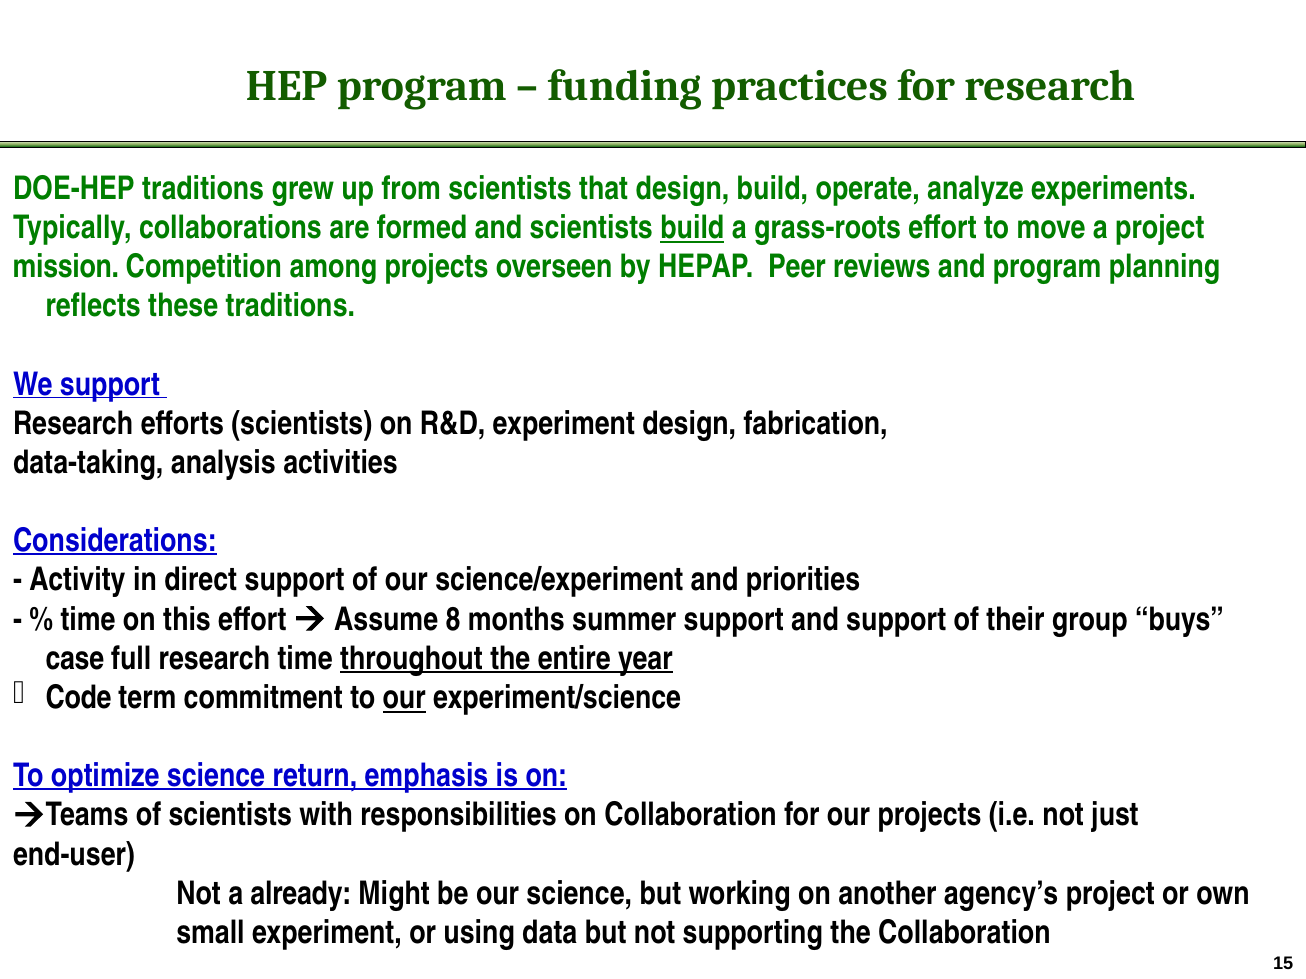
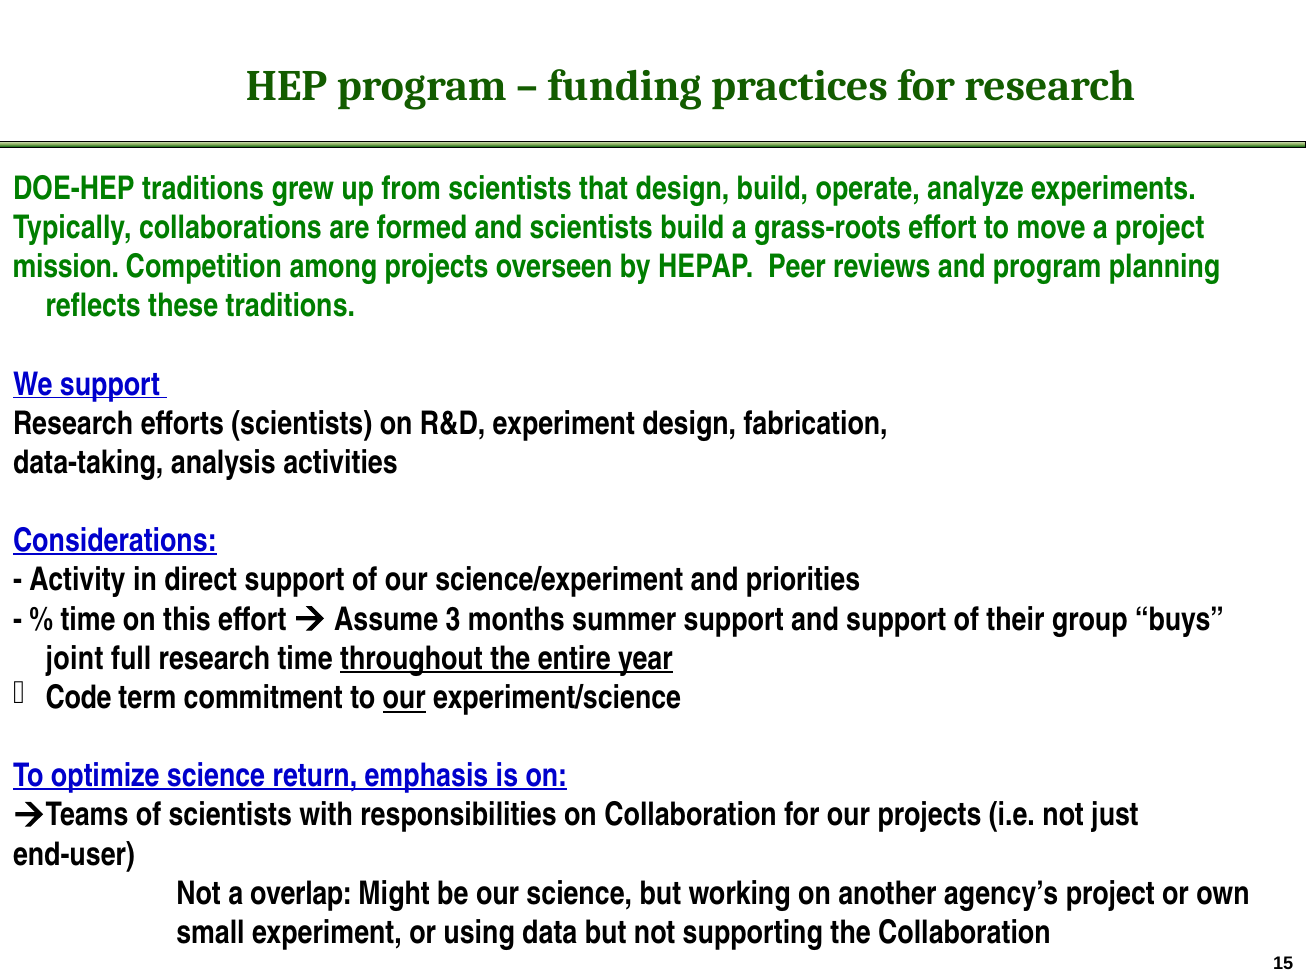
build at (692, 228) underline: present -> none
8: 8 -> 3
case: case -> joint
already: already -> overlap
